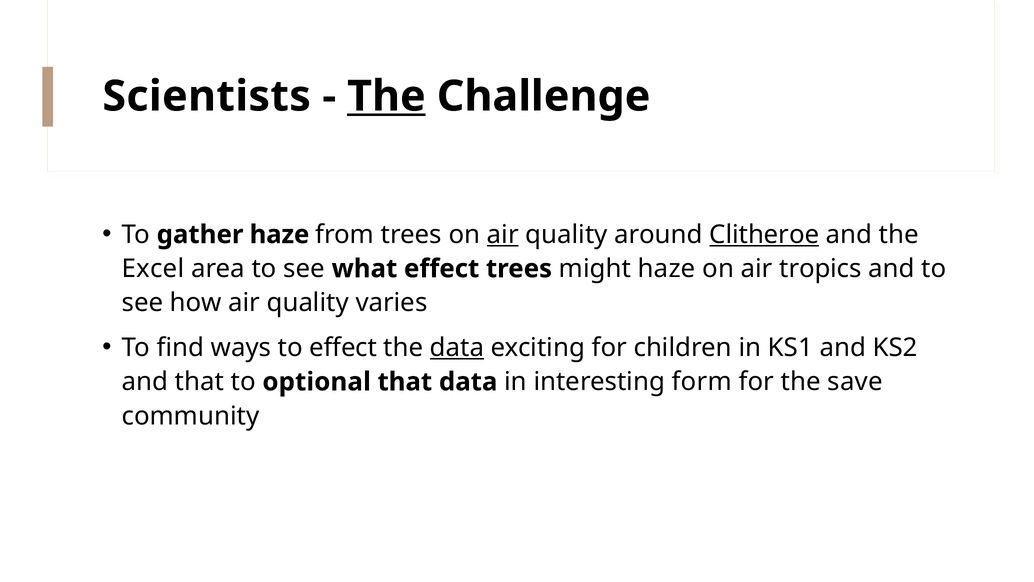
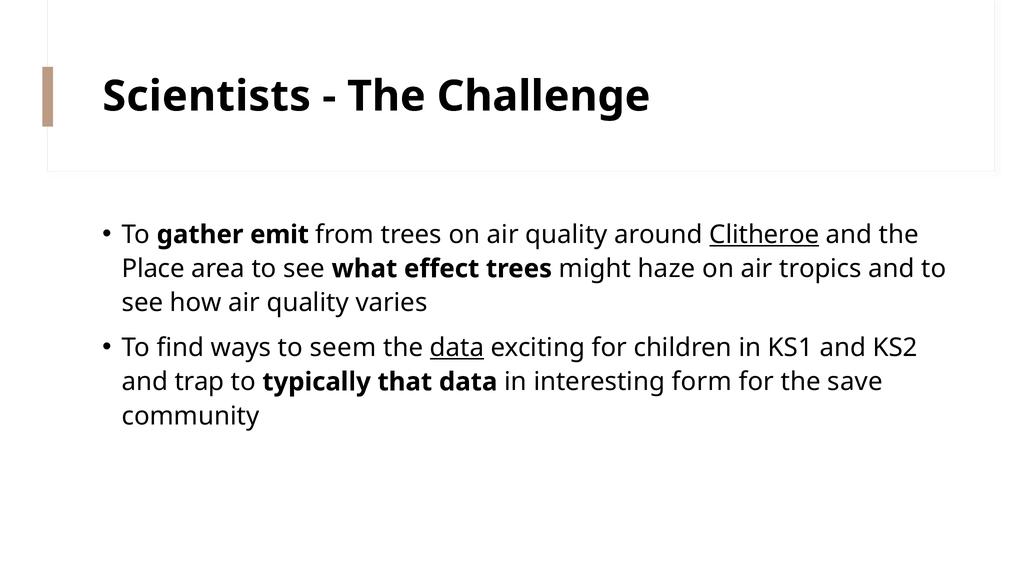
The at (386, 96) underline: present -> none
gather haze: haze -> emit
air at (503, 234) underline: present -> none
Excel: Excel -> Place
to effect: effect -> seem
and that: that -> trap
optional: optional -> typically
